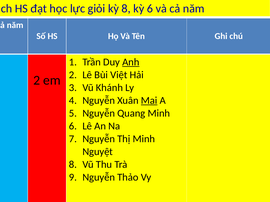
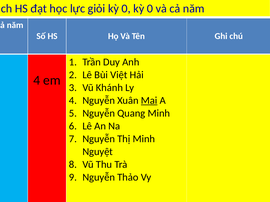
giỏi kỳ 8: 8 -> 0
6 at (150, 9): 6 -> 0
Anh underline: present -> none
2 at (37, 81): 2 -> 4
